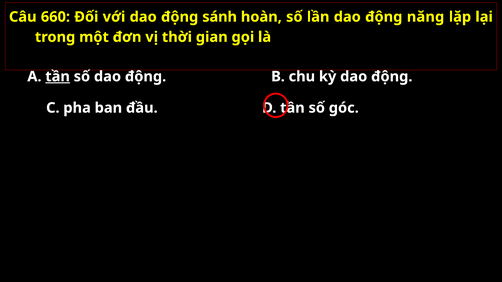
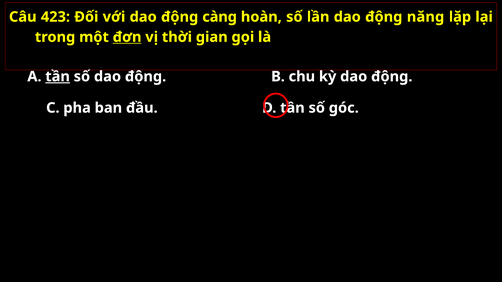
660: 660 -> 423
sánh: sánh -> càng
đơn underline: none -> present
